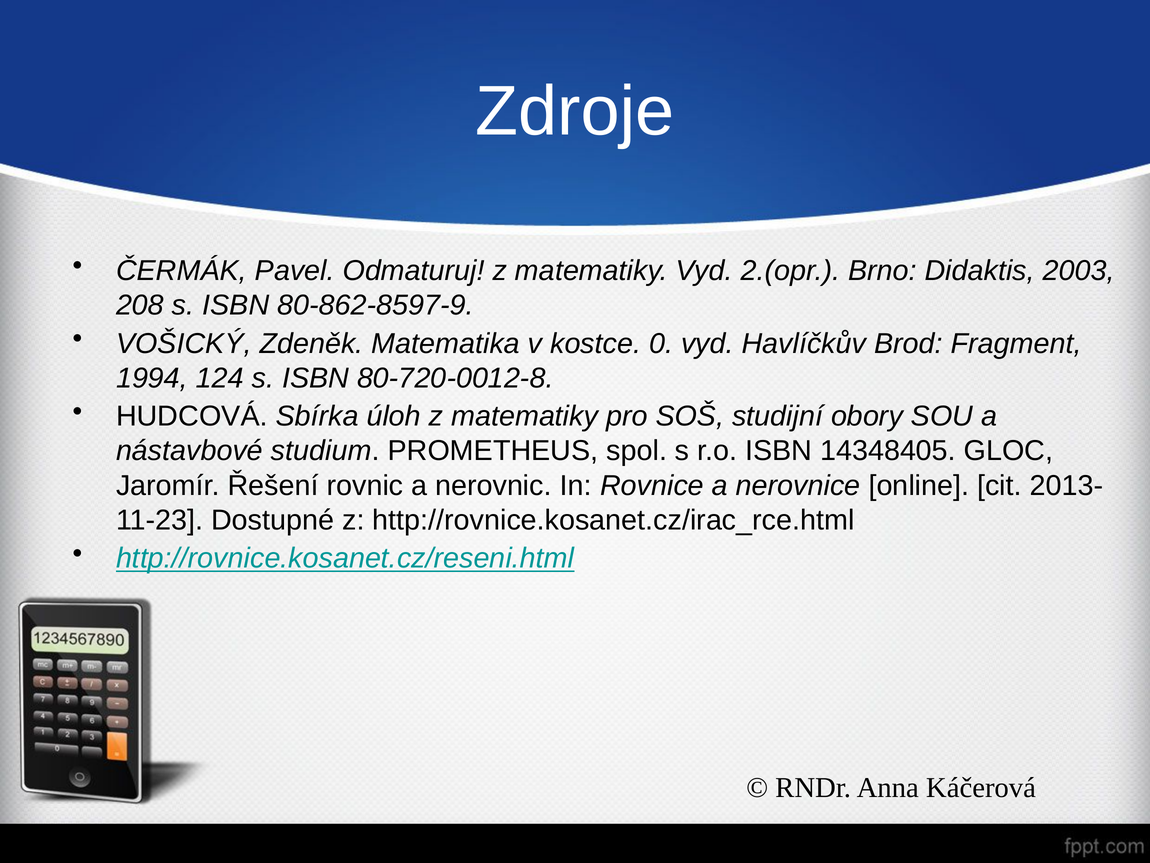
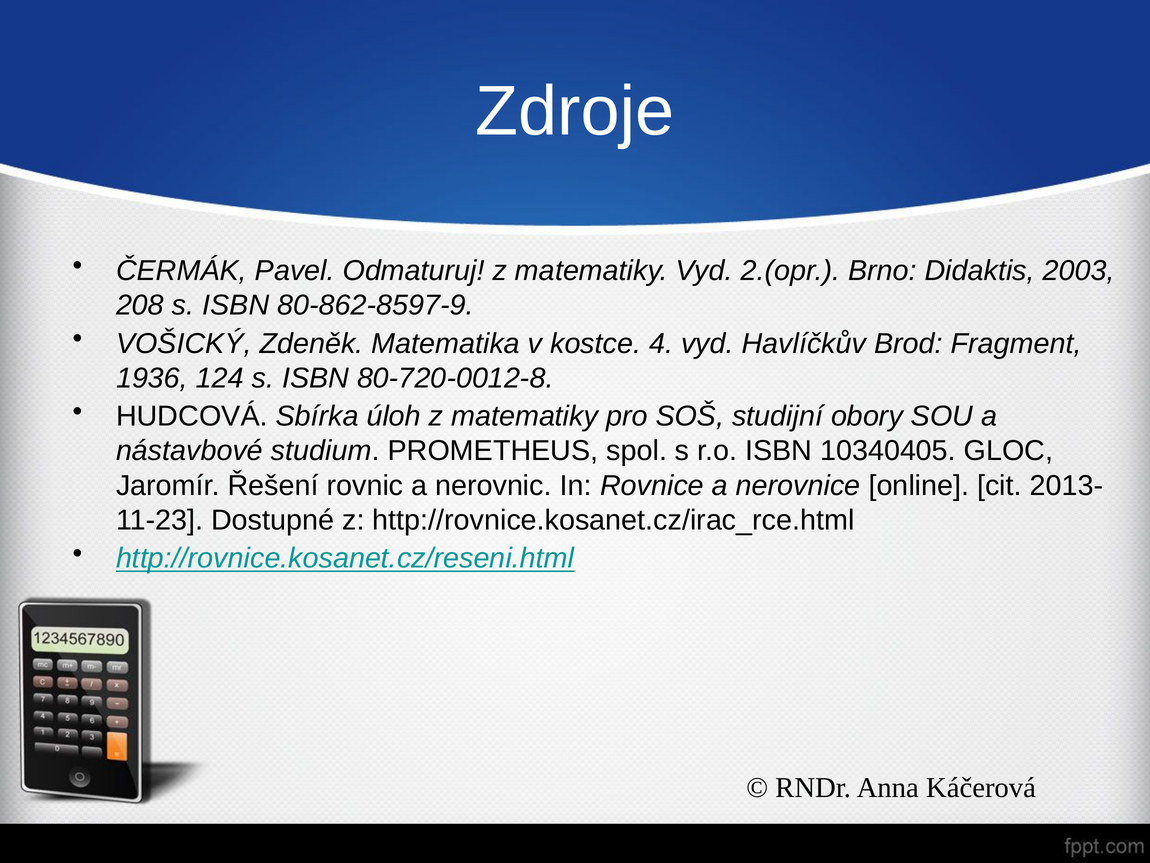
0: 0 -> 4
1994: 1994 -> 1936
14348405: 14348405 -> 10340405
